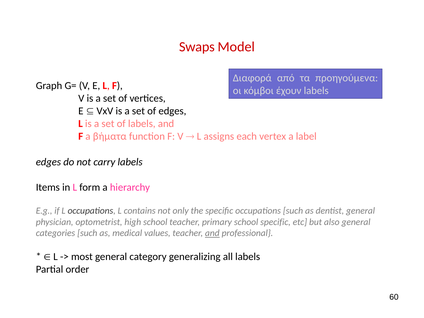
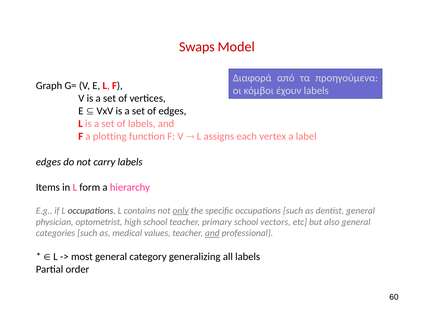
βήματα: βήματα -> plotting
only underline: none -> present
school specific: specific -> vectors
